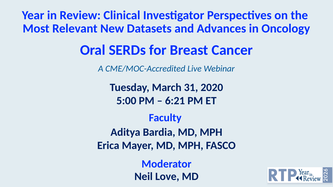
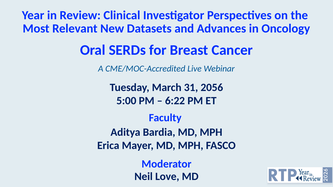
2020: 2020 -> 2056
6:21: 6:21 -> 6:22
